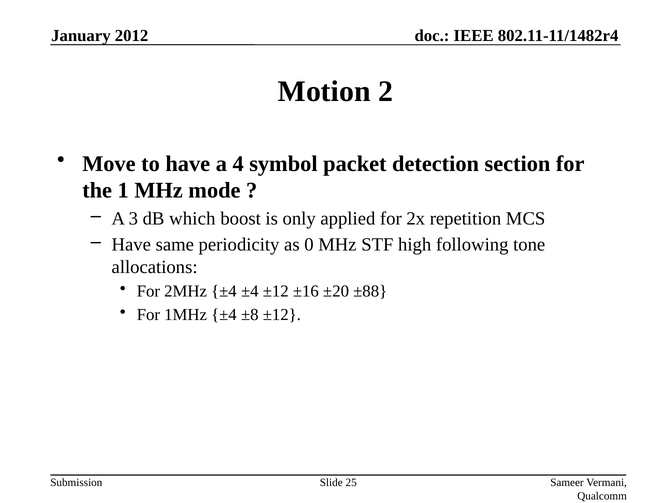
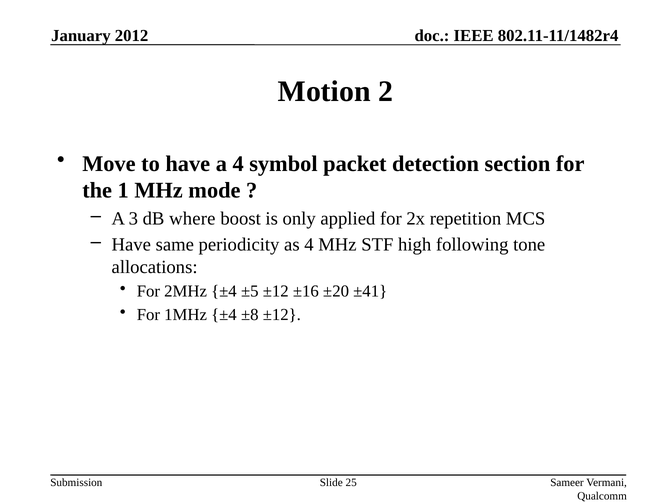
which: which -> where
as 0: 0 -> 4
±4 ±4: ±4 -> ±5
±88: ±88 -> ±41
